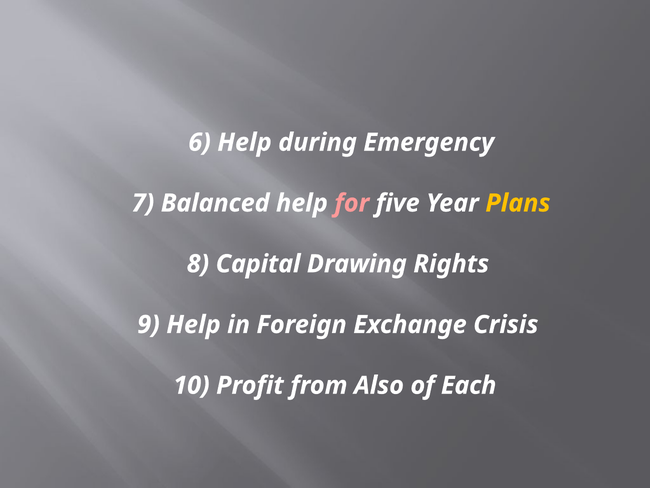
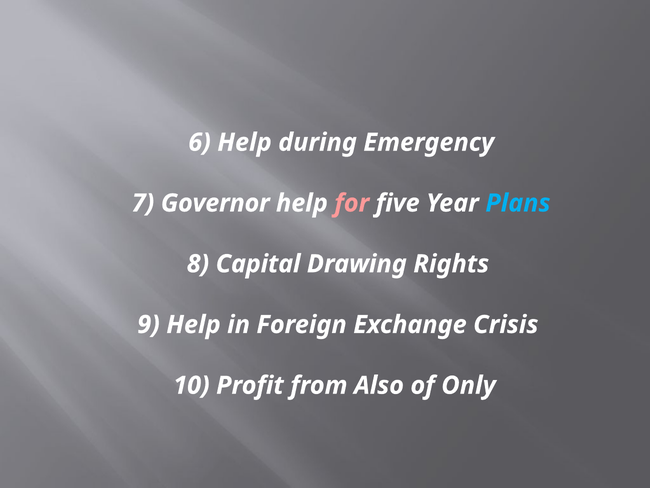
Balanced: Balanced -> Governor
Plans colour: yellow -> light blue
Each: Each -> Only
